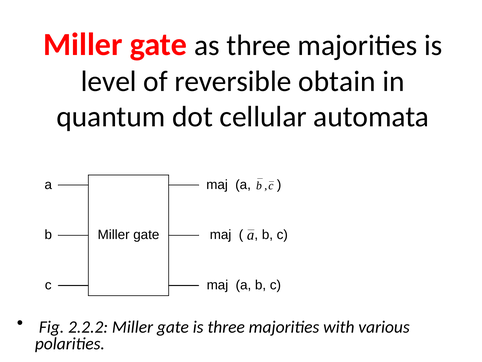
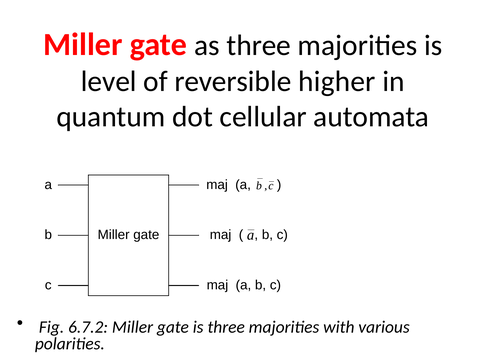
obtain: obtain -> higher
2.2.2: 2.2.2 -> 6.7.2
